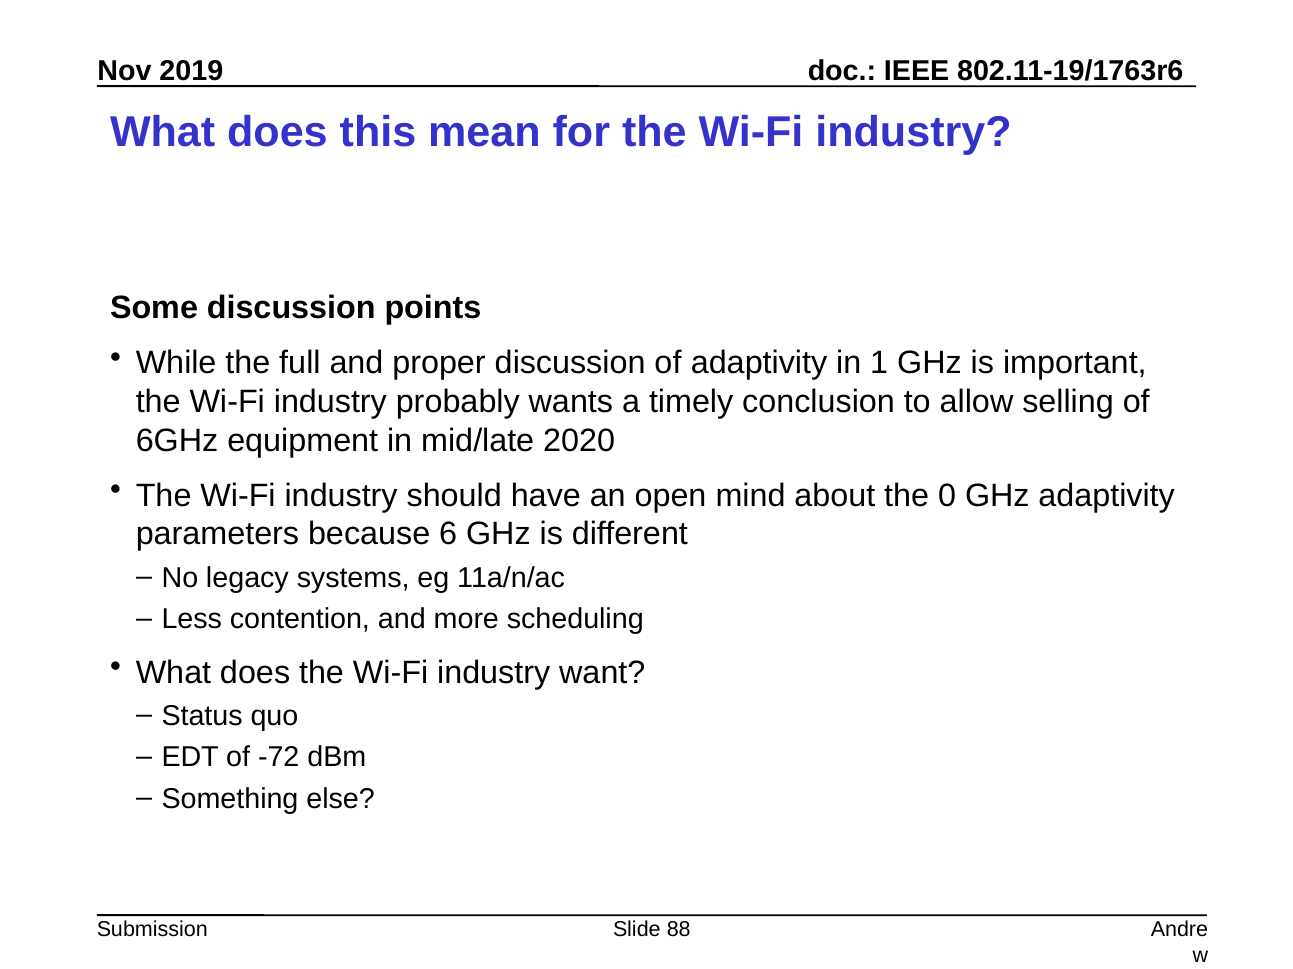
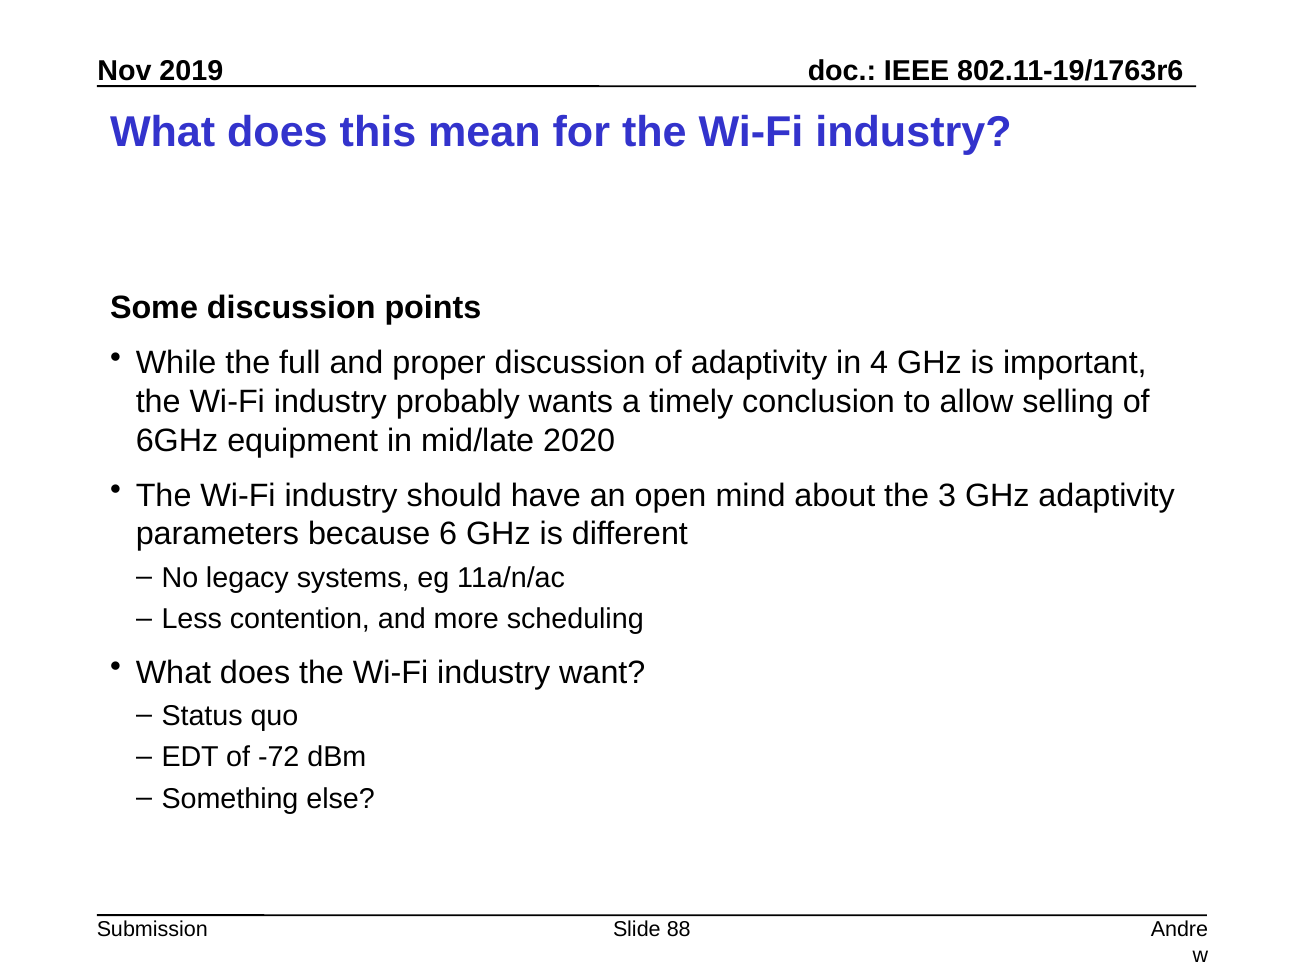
1: 1 -> 4
0: 0 -> 3
